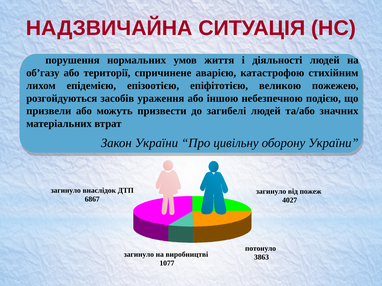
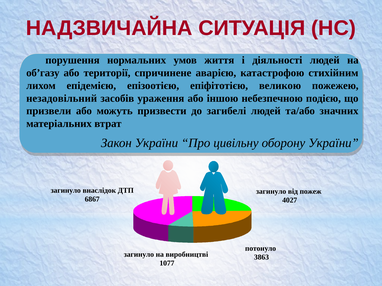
розгойдуються: розгойдуються -> незадовільний
